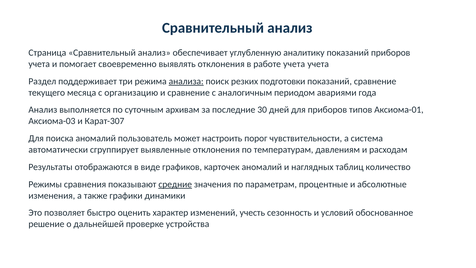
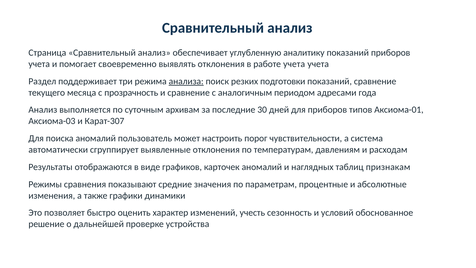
организацию: организацию -> прозрачность
авариями: авариями -> адресами
количество: количество -> признакам
средние underline: present -> none
